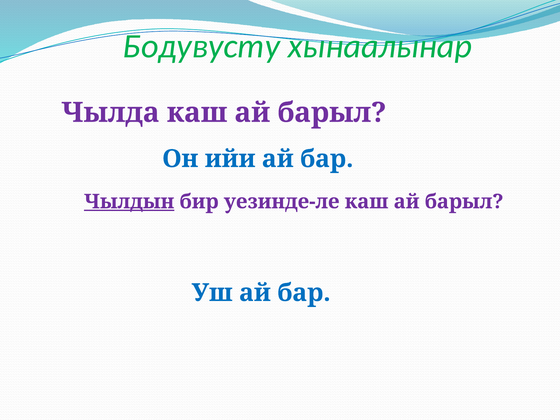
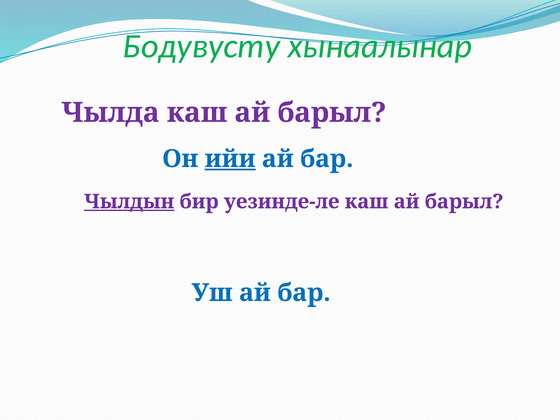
ийи underline: none -> present
